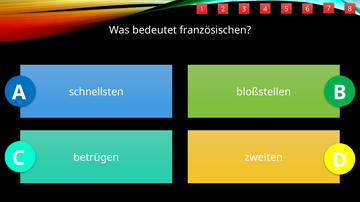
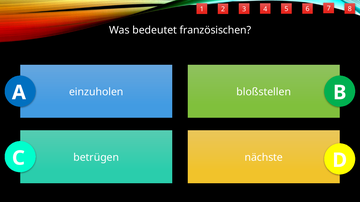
schnellsten: schnellsten -> einzuholen
zweiten: zweiten -> nächste
